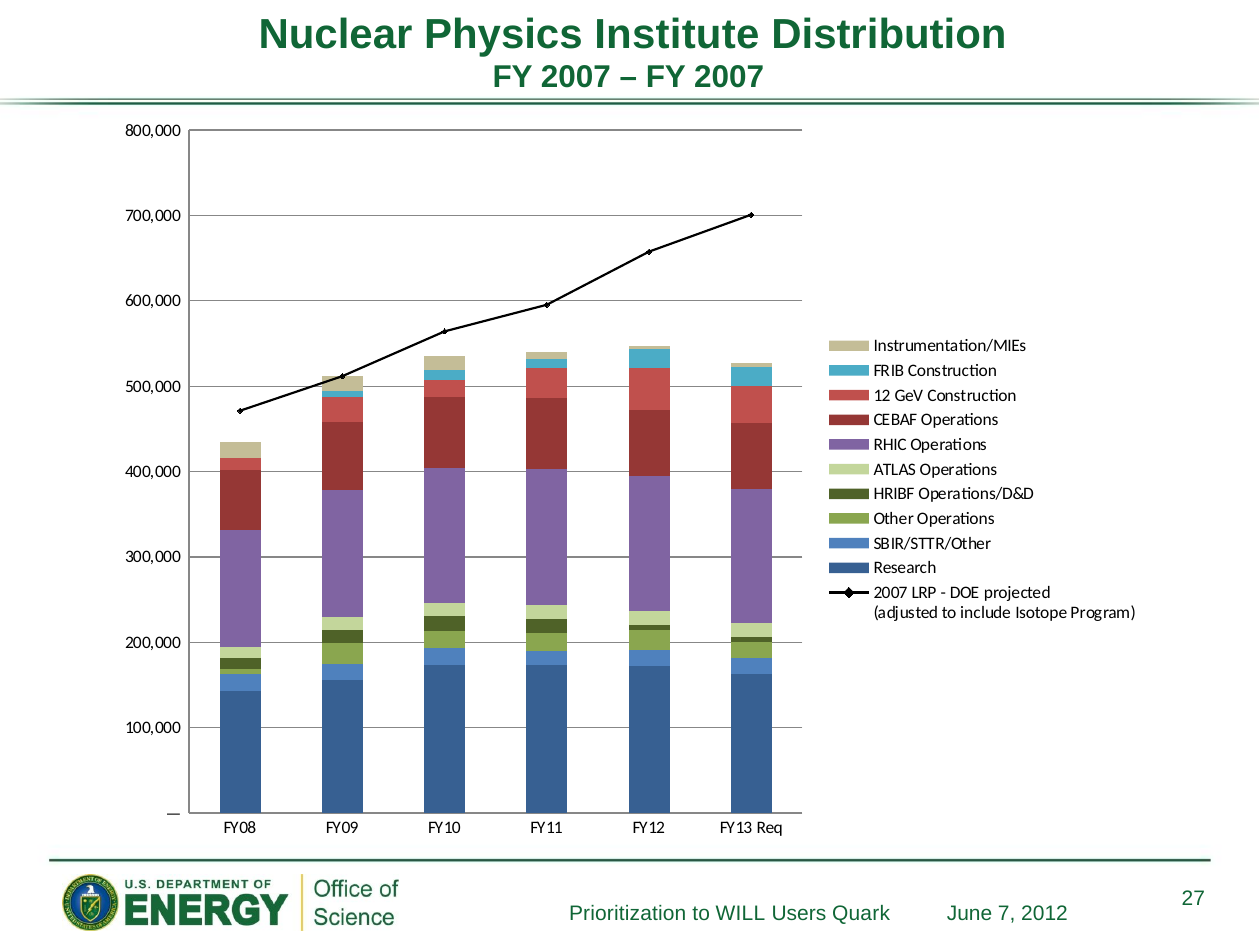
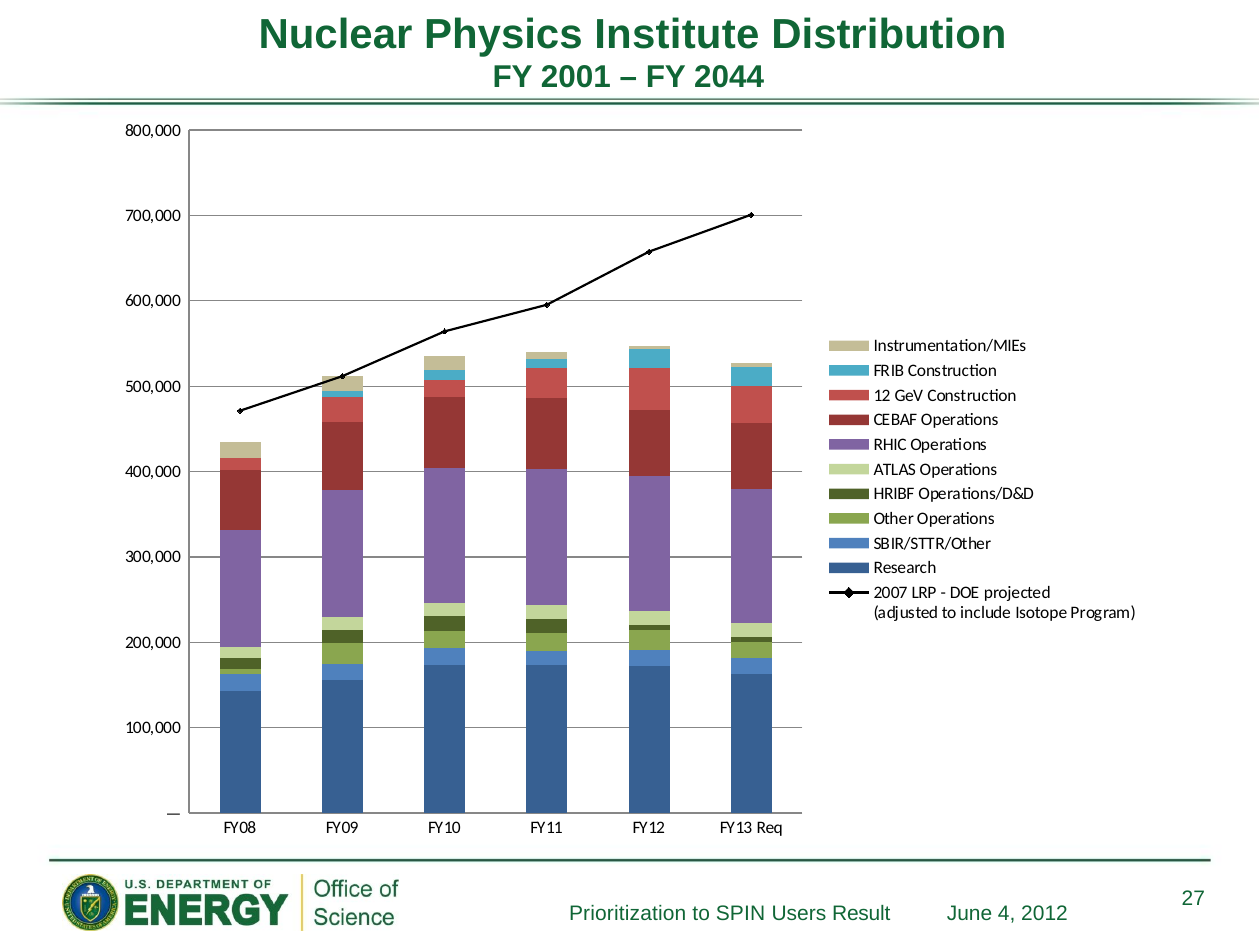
2007 at (576, 78): 2007 -> 2001
2007 at (729, 78): 2007 -> 2044
WILL: WILL -> SPIN
Quark: Quark -> Result
7: 7 -> 4
